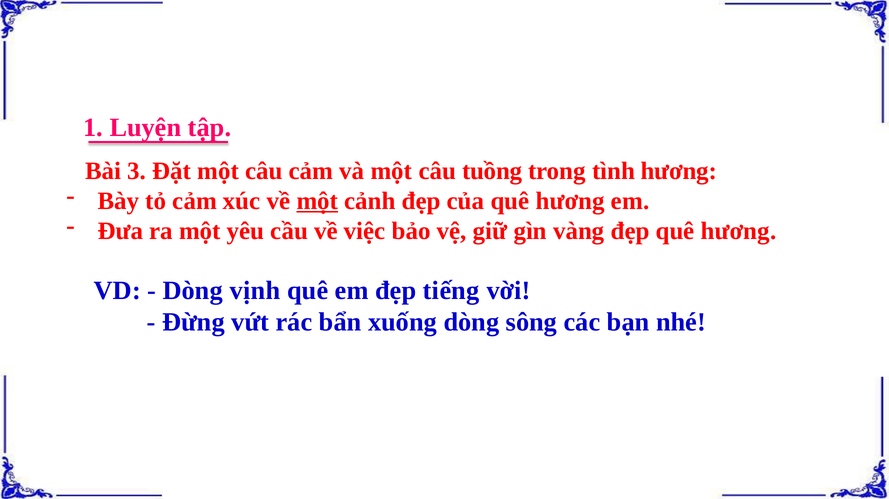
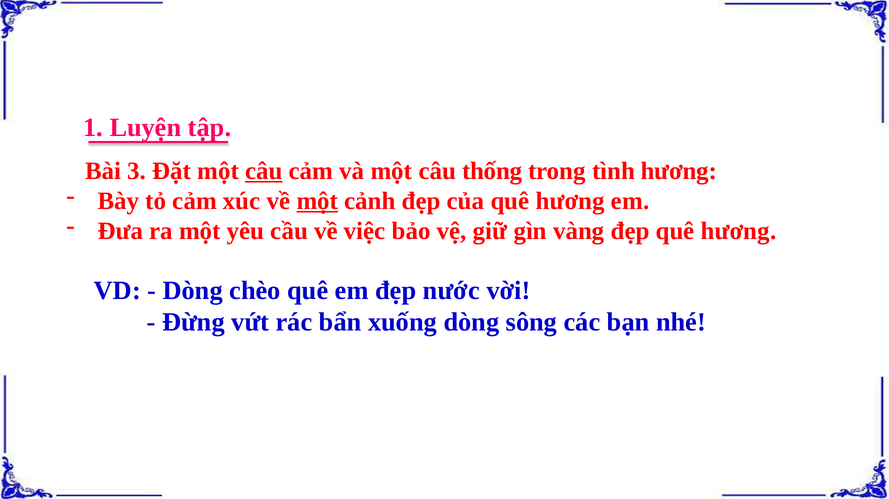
câu at (264, 171) underline: none -> present
tuồng: tuồng -> thống
vịnh: vịnh -> chèo
tiếng: tiếng -> nước
